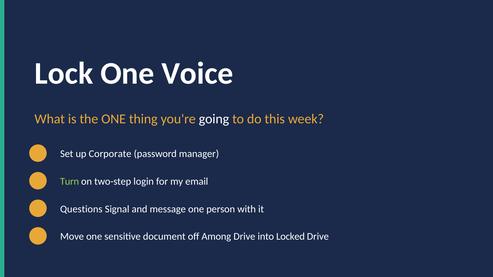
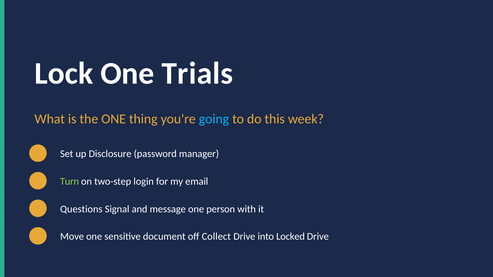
Voice: Voice -> Trials
going colour: white -> light blue
Corporate: Corporate -> Disclosure
Among: Among -> Collect
